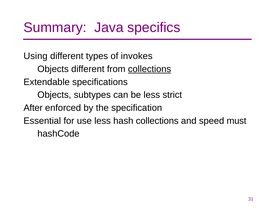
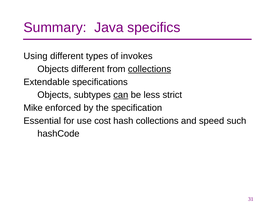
can underline: none -> present
After: After -> Mike
use less: less -> cost
must: must -> such
